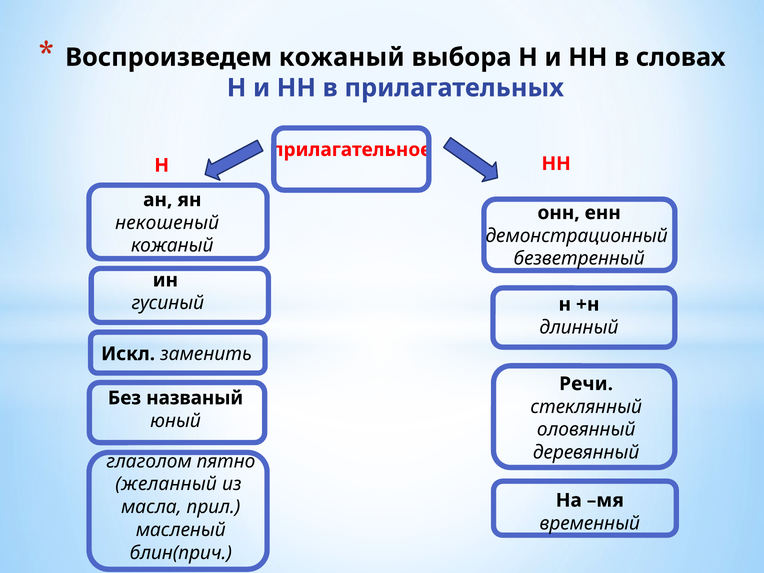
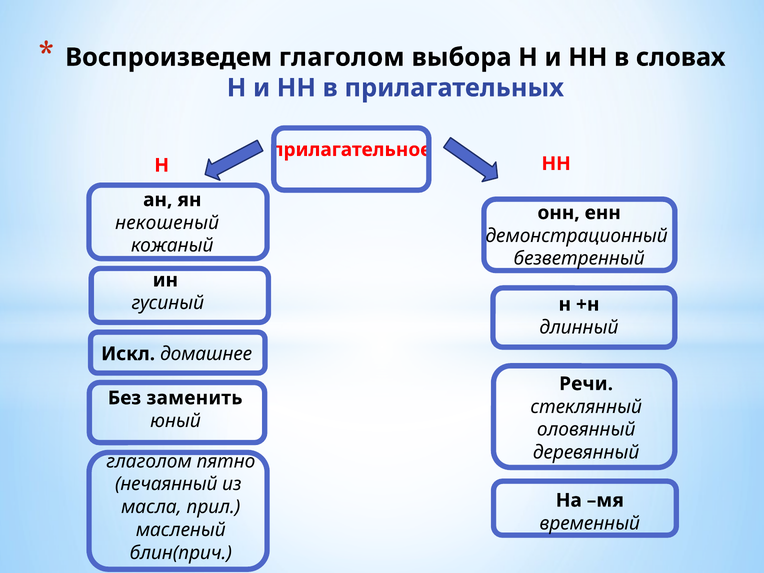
Воспроизведем кожаный: кожаный -> глаголом
заменить: заменить -> домашнее
названый: названый -> заменить
желанный: желанный -> нечаянный
